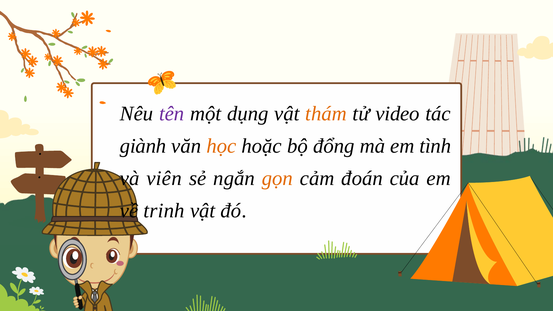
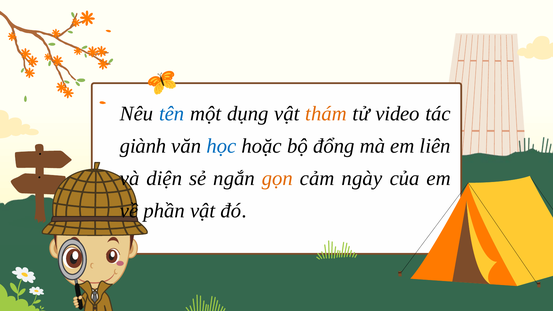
tên colour: purple -> blue
học colour: orange -> blue
tình: tình -> liên
viên: viên -> diện
đoán: đoán -> ngày
trinh: trinh -> phần
